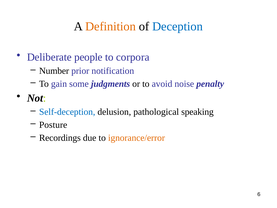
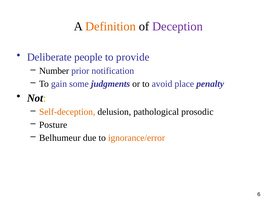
Deception colour: blue -> purple
corpora: corpora -> provide
noise: noise -> place
Self-deception colour: blue -> orange
speaking: speaking -> prosodic
Recordings: Recordings -> Belhumeur
